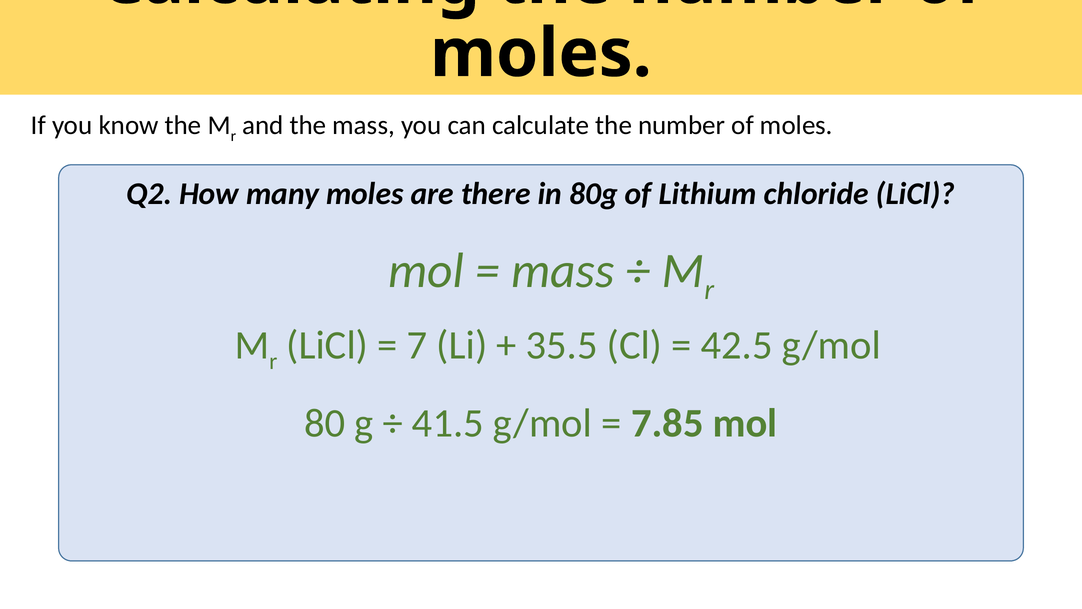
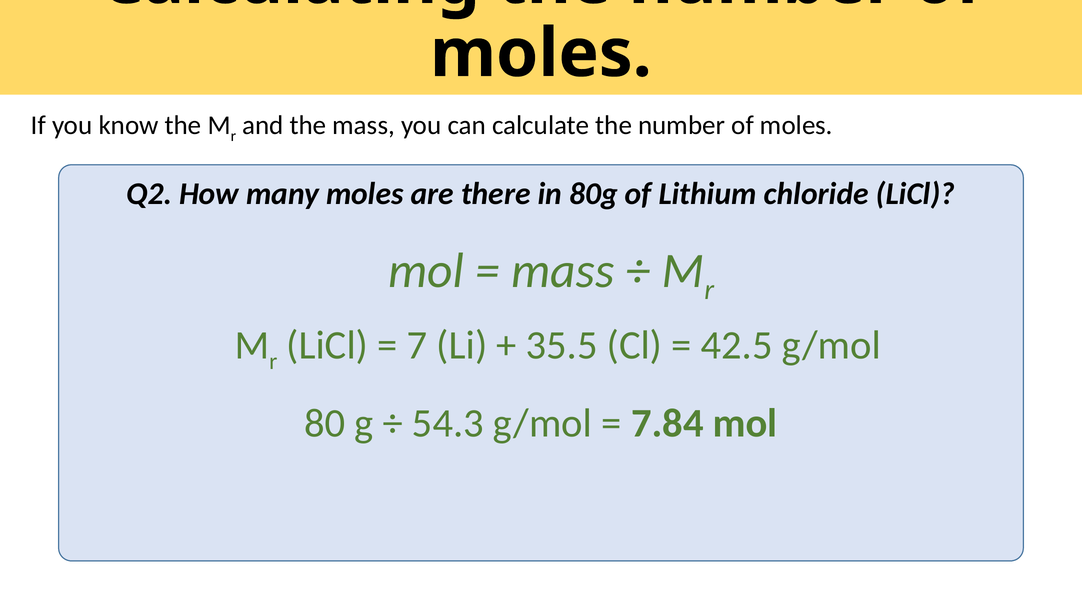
41.5: 41.5 -> 54.3
7.85: 7.85 -> 7.84
